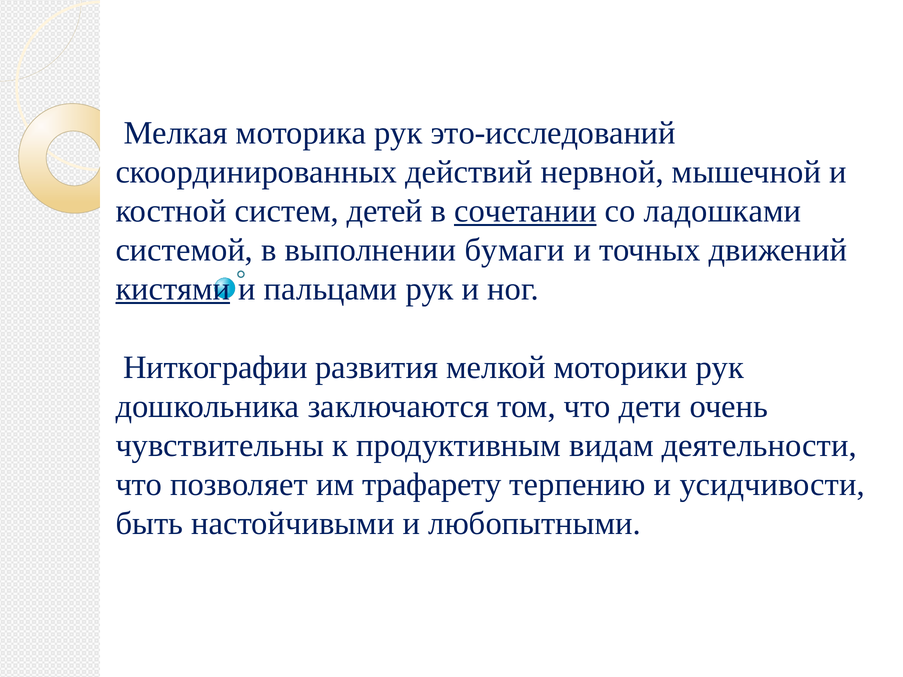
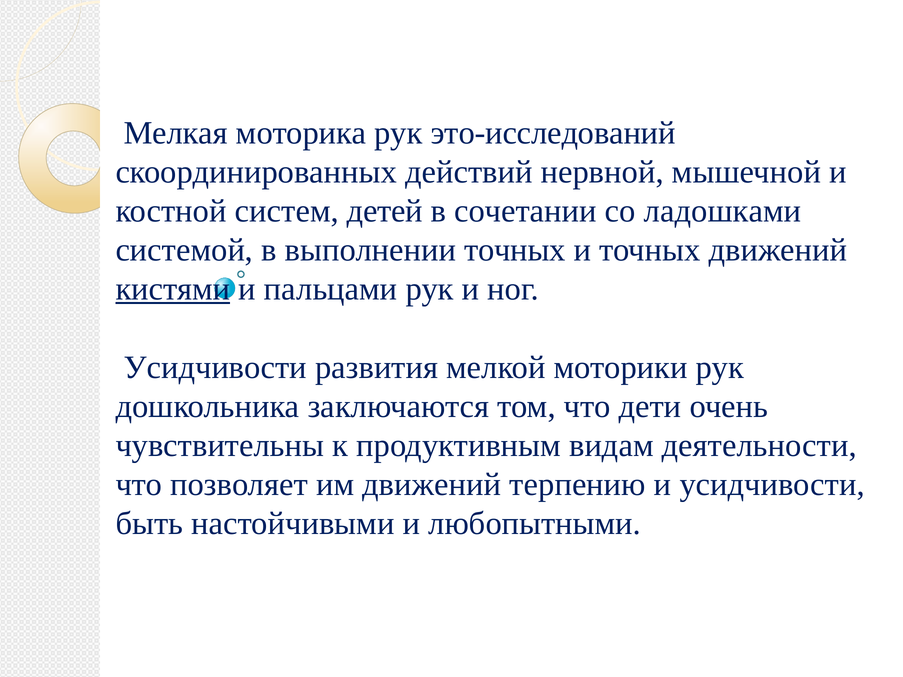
сочетании underline: present -> none
выполнении бумаги: бумаги -> точных
Ниткографии at (215, 367): Ниткографии -> Усидчивости
им трафарету: трафарету -> движений
